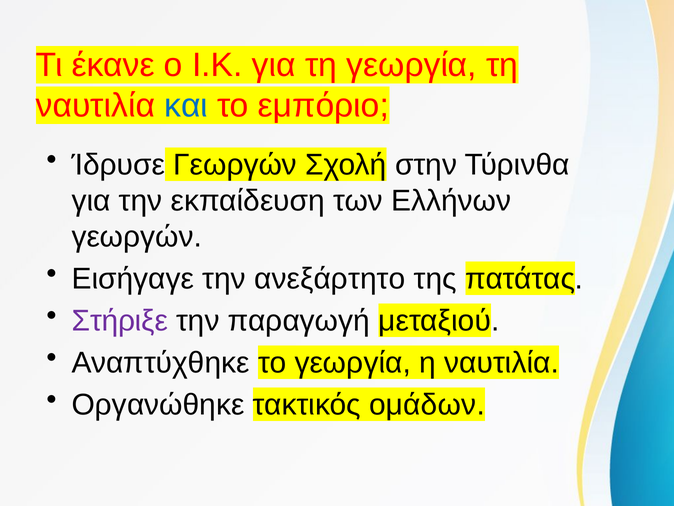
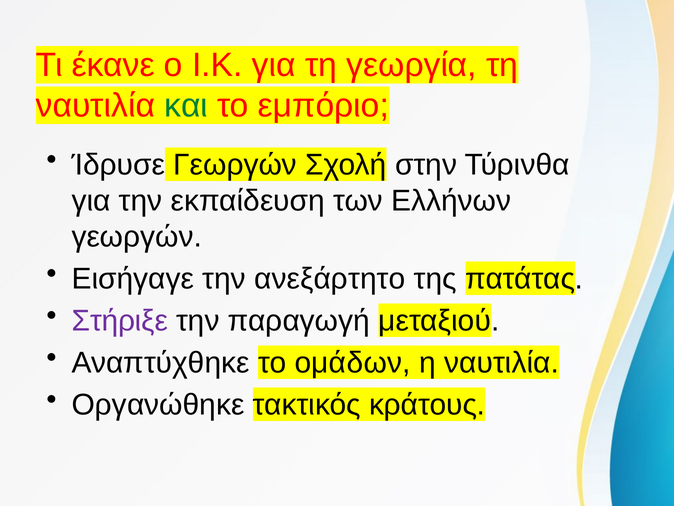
και colour: blue -> green
το γεωργία: γεωργία -> ομάδων
ομάδων: ομάδων -> κράτους
